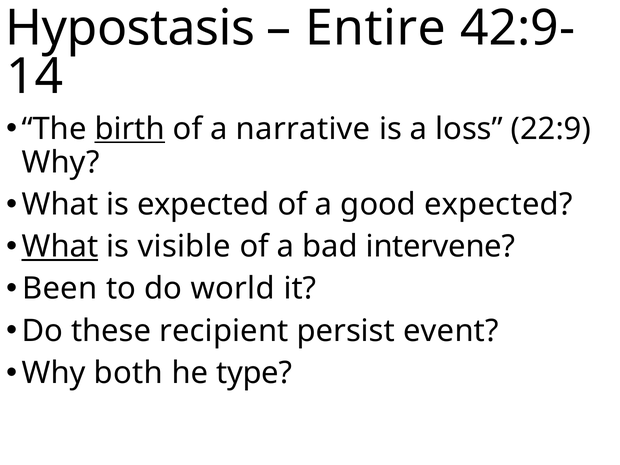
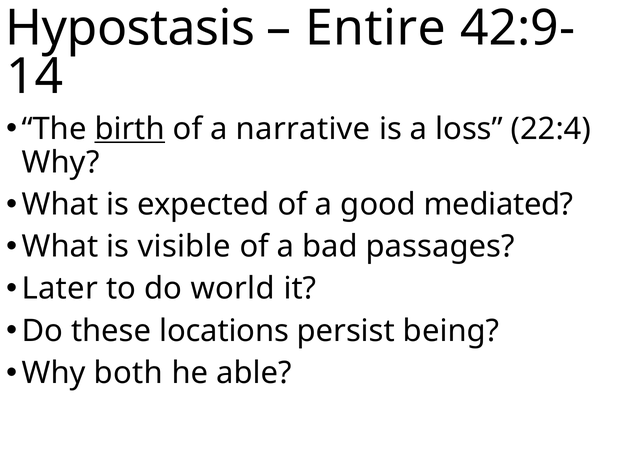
22:9: 22:9 -> 22:4
good expected: expected -> mediated
What at (60, 247) underline: present -> none
intervene: intervene -> passages
Been: Been -> Later
recipient: recipient -> locations
event: event -> being
type: type -> able
